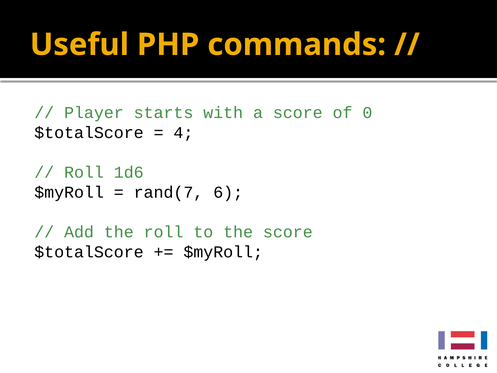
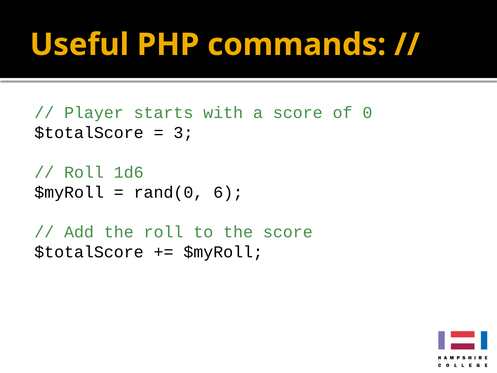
4: 4 -> 3
rand(7: rand(7 -> rand(0
